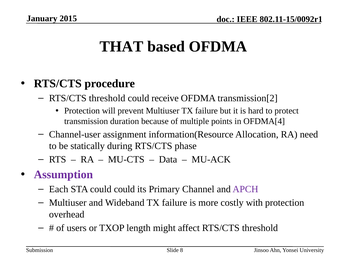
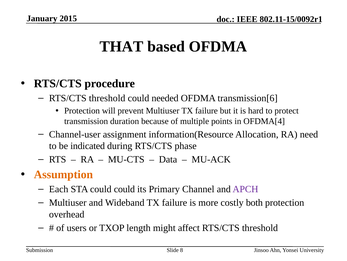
receive: receive -> needed
transmission[2: transmission[2 -> transmission[6
statically: statically -> indicated
Assumption colour: purple -> orange
with: with -> both
